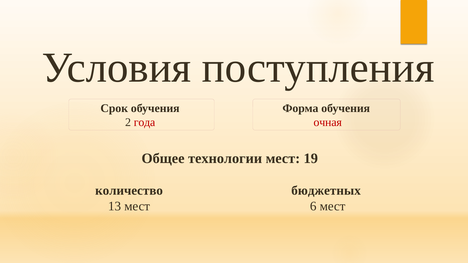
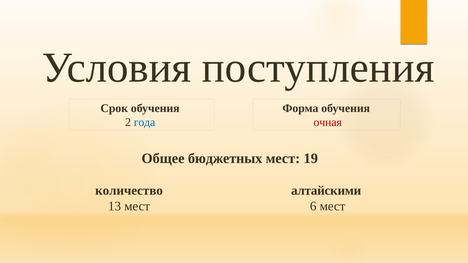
года colour: red -> blue
технологии: технологии -> бюджетных
бюджетных: бюджетных -> алтайскими
